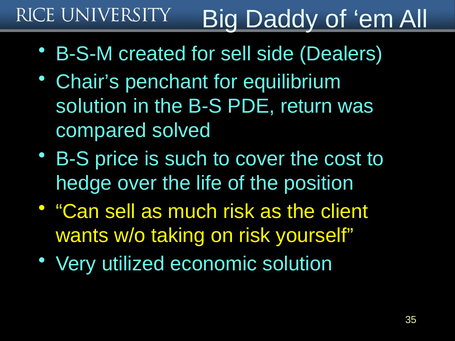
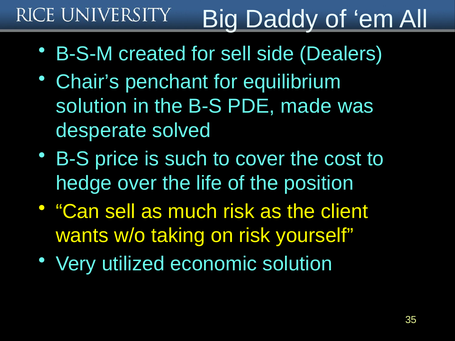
return: return -> made
compared: compared -> desperate
